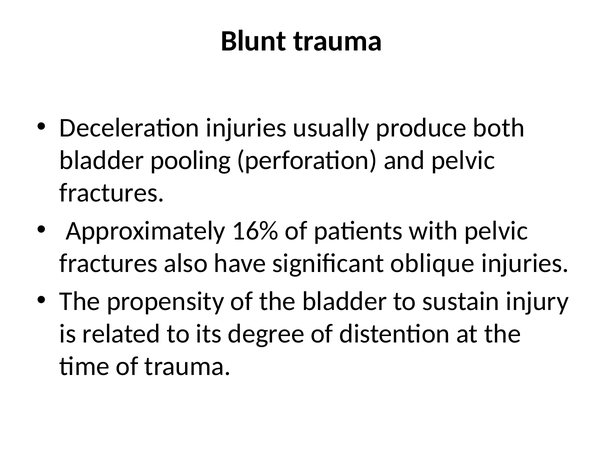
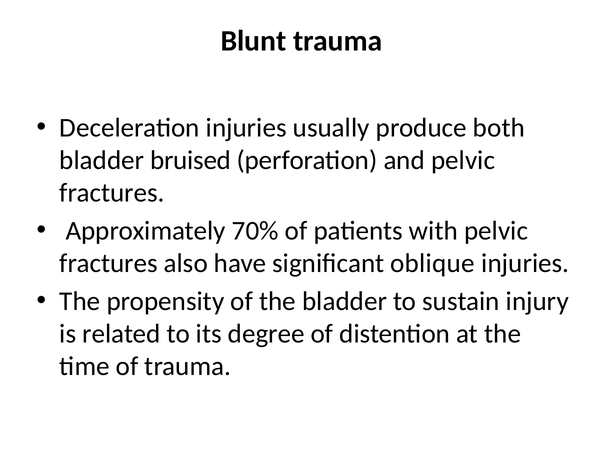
pooling: pooling -> bruised
16%: 16% -> 70%
